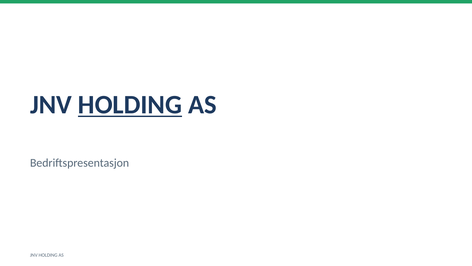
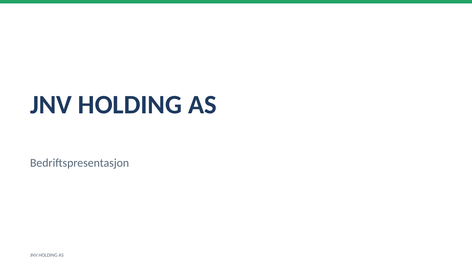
HOLDING at (130, 105) underline: present -> none
